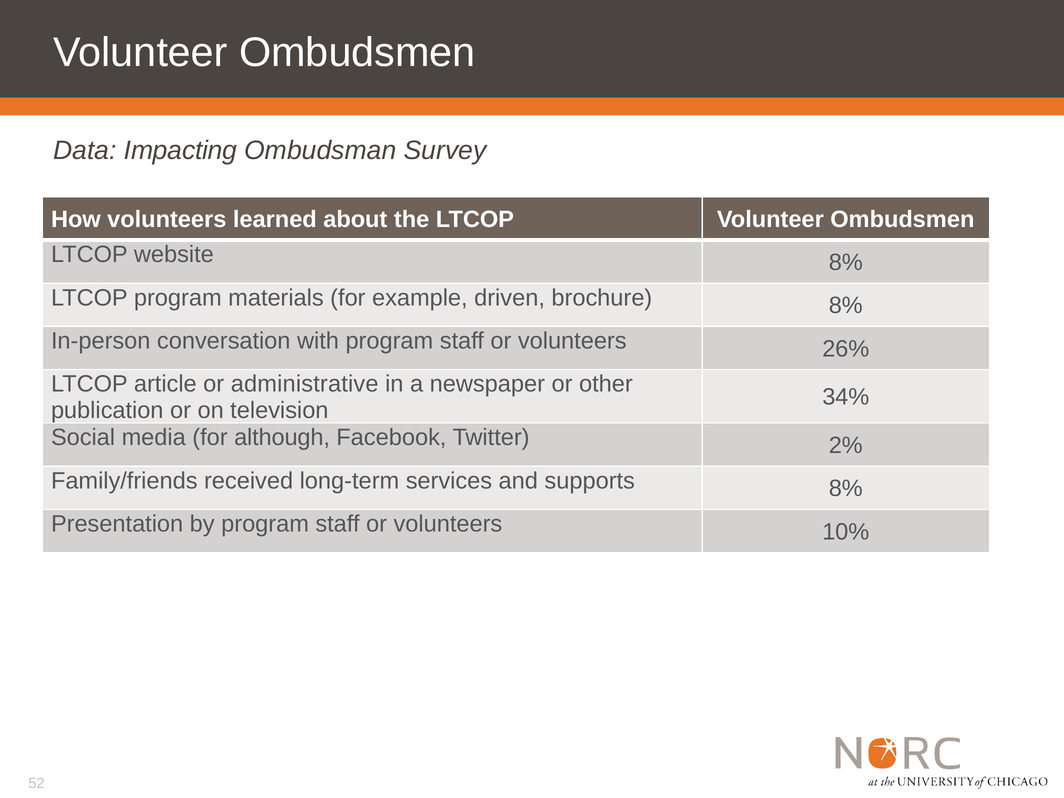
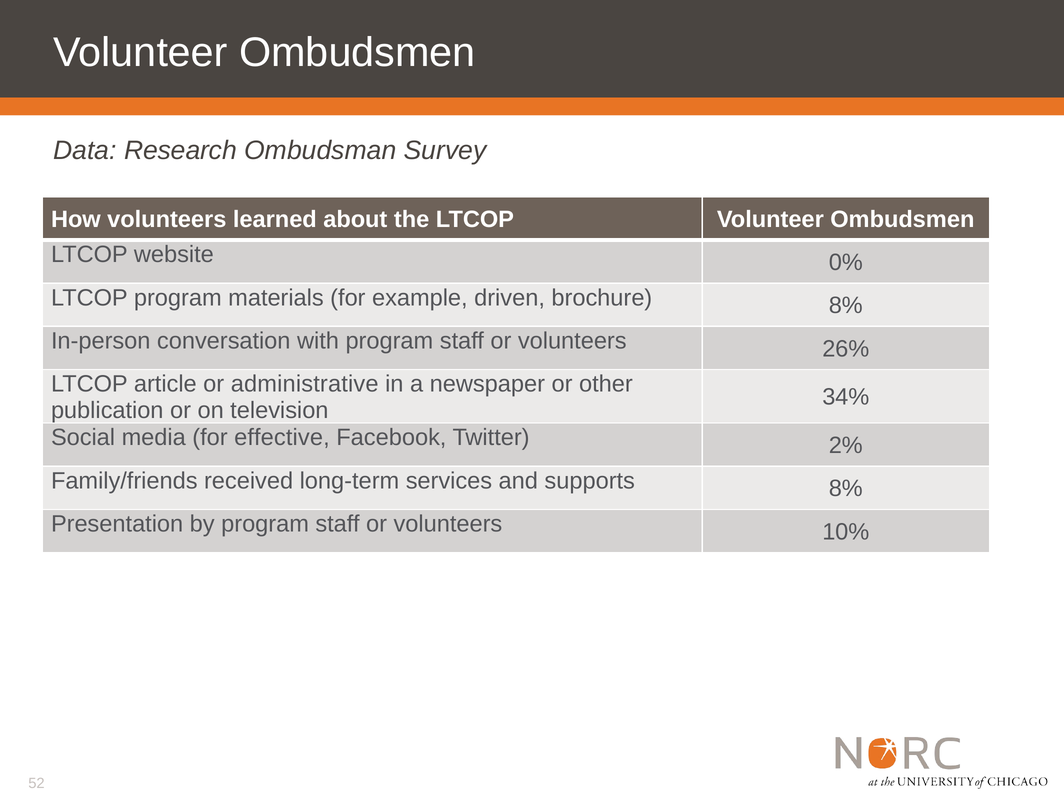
Impacting: Impacting -> Research
website 8%: 8% -> 0%
although: although -> effective
